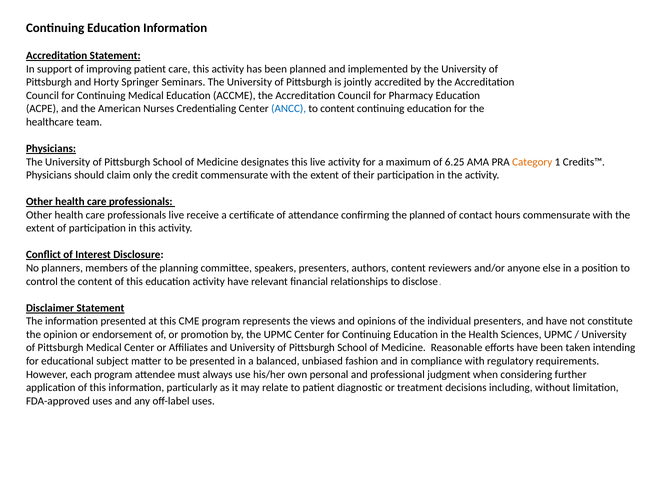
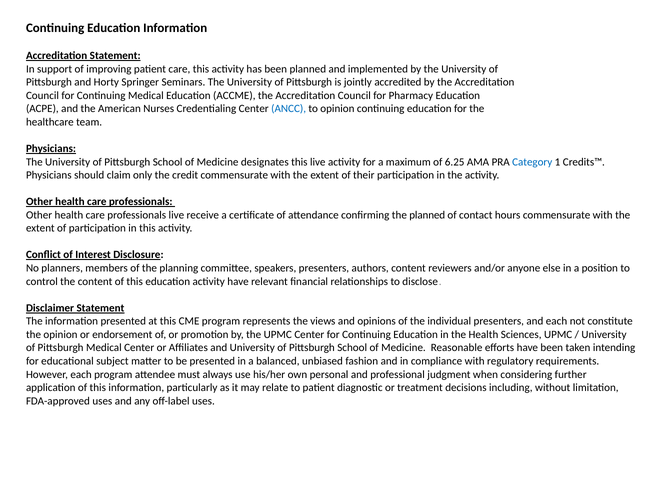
to content: content -> opinion
Category colour: orange -> blue
and have: have -> each
